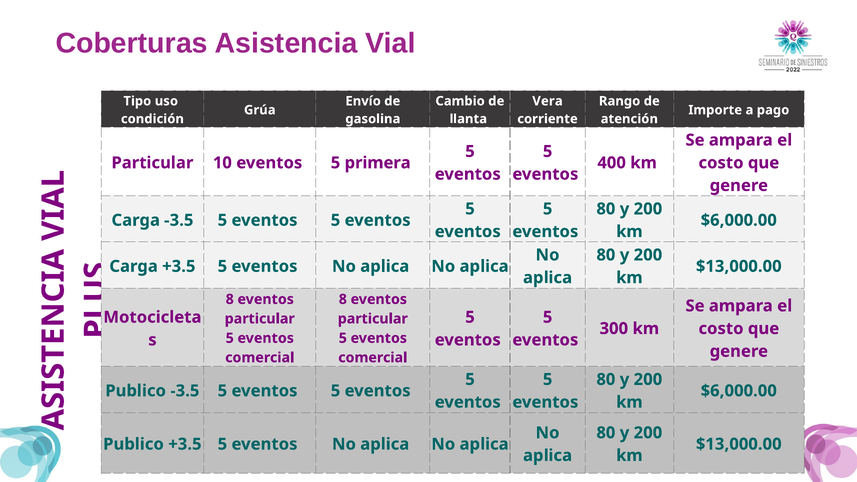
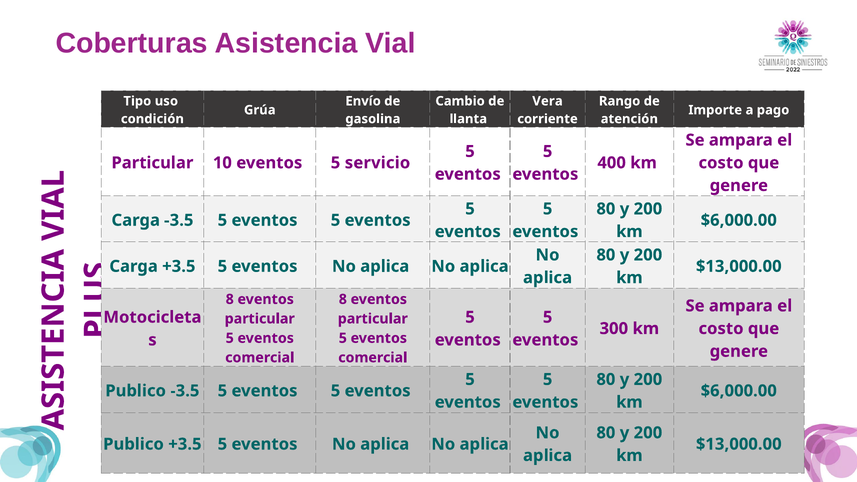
5 primera: primera -> servicio
